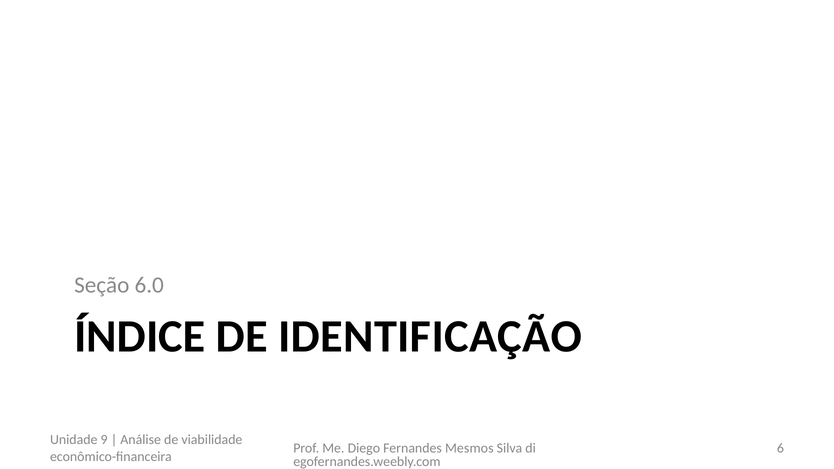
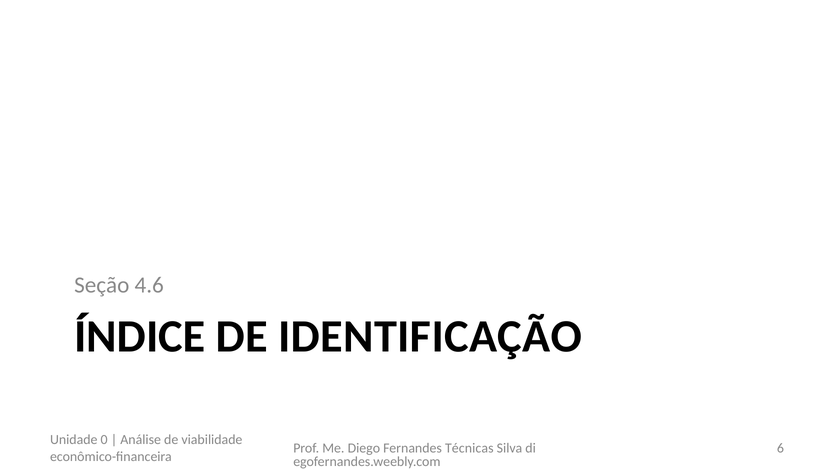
6.0: 6.0 -> 4.6
9: 9 -> 0
Mesmos: Mesmos -> Técnicas
